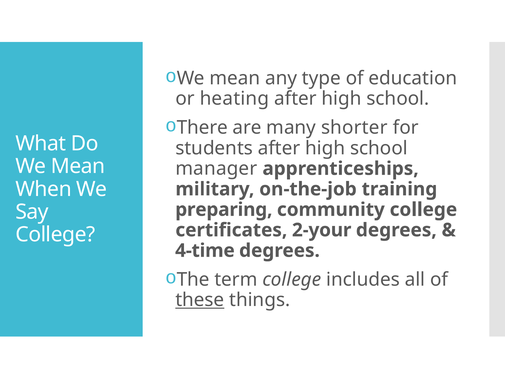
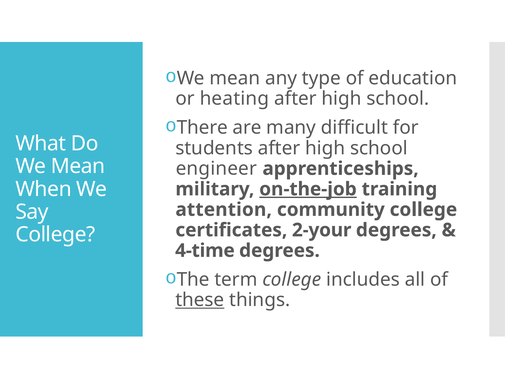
shorter: shorter -> difficult
manager: manager -> engineer
on-the-job underline: none -> present
preparing: preparing -> attention
